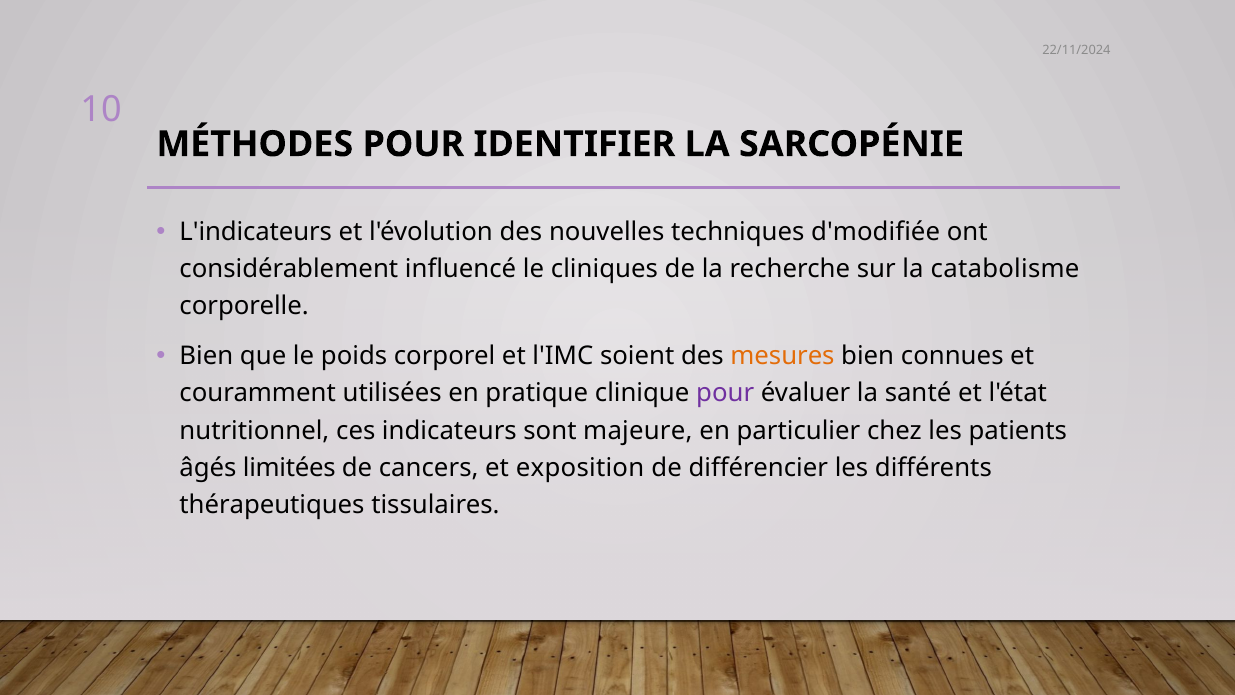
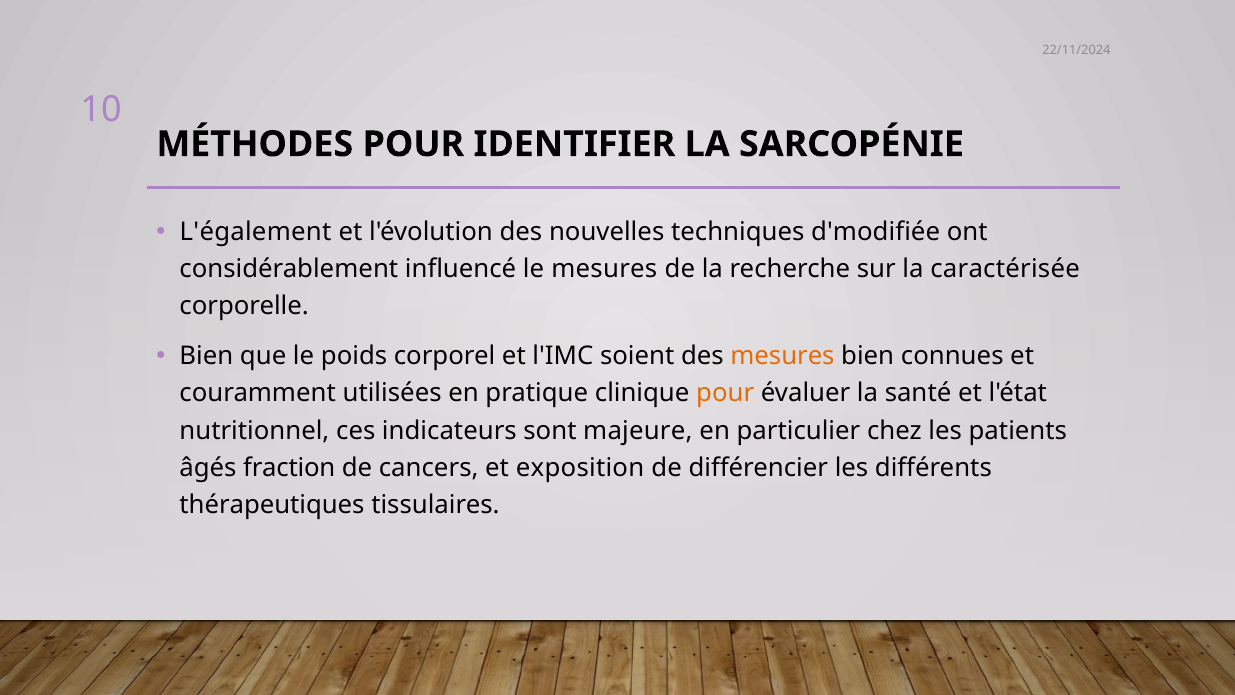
L'indicateurs: L'indicateurs -> L'également
le cliniques: cliniques -> mesures
catabolisme: catabolisme -> caractérisée
pour at (725, 393) colour: purple -> orange
limitées: limitées -> fraction
